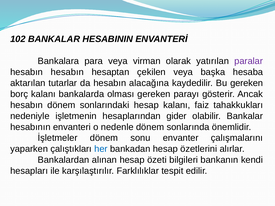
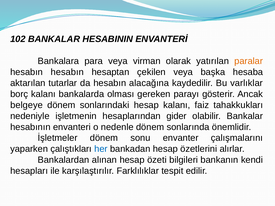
paralar colour: purple -> orange
Bu gereken: gereken -> varlıklar
hesabın at (27, 105): hesabın -> belgeye
